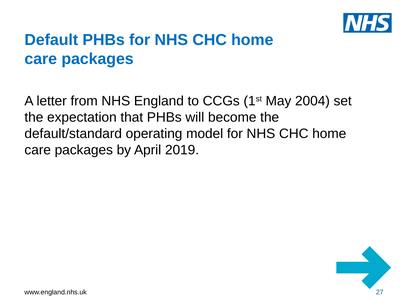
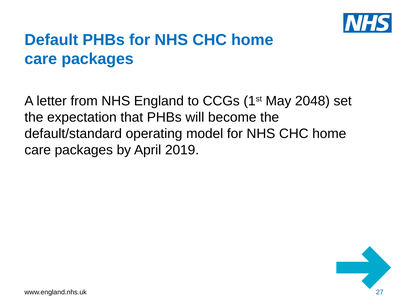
2004: 2004 -> 2048
